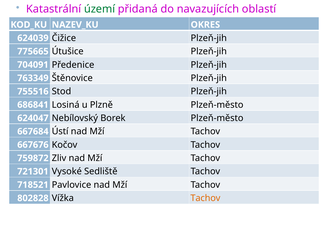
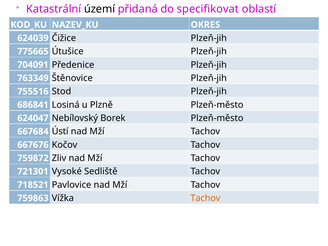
území colour: green -> black
navazujících: navazujících -> specifikovat
802828: 802828 -> 759863
